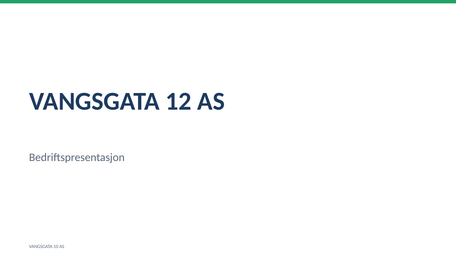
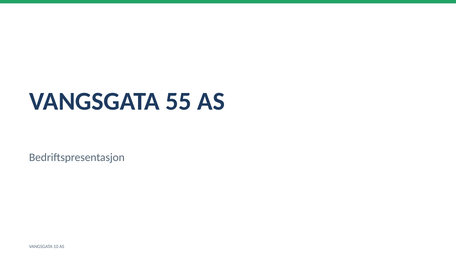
12: 12 -> 55
